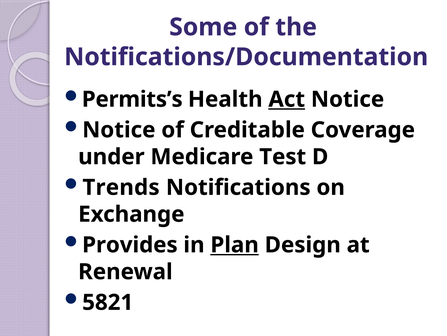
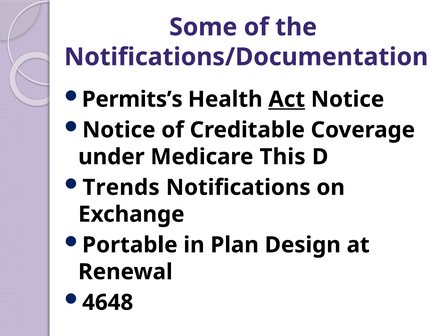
Test: Test -> This
Provides: Provides -> Portable
Plan underline: present -> none
5821: 5821 -> 4648
